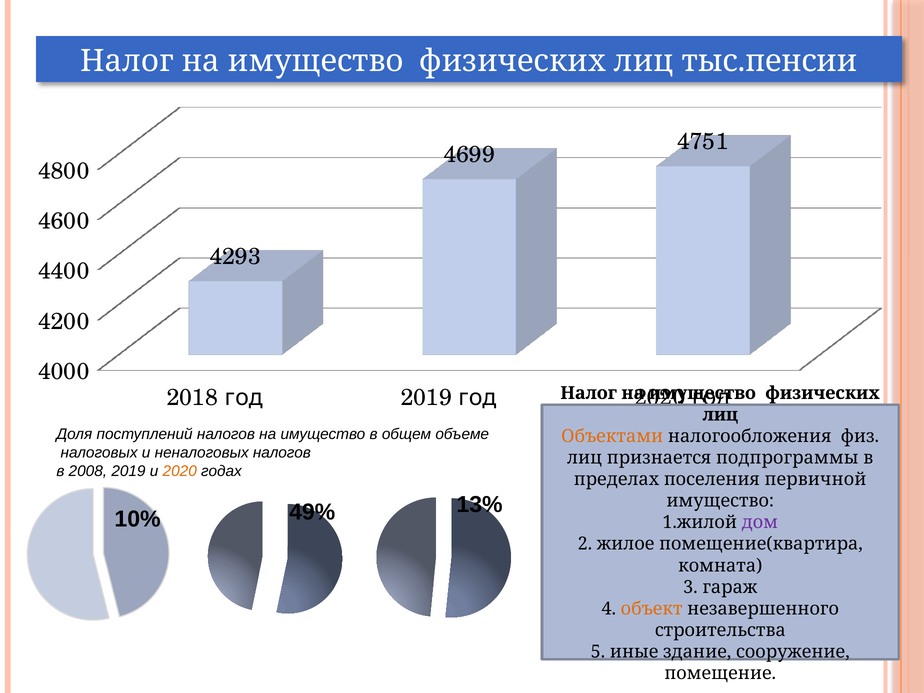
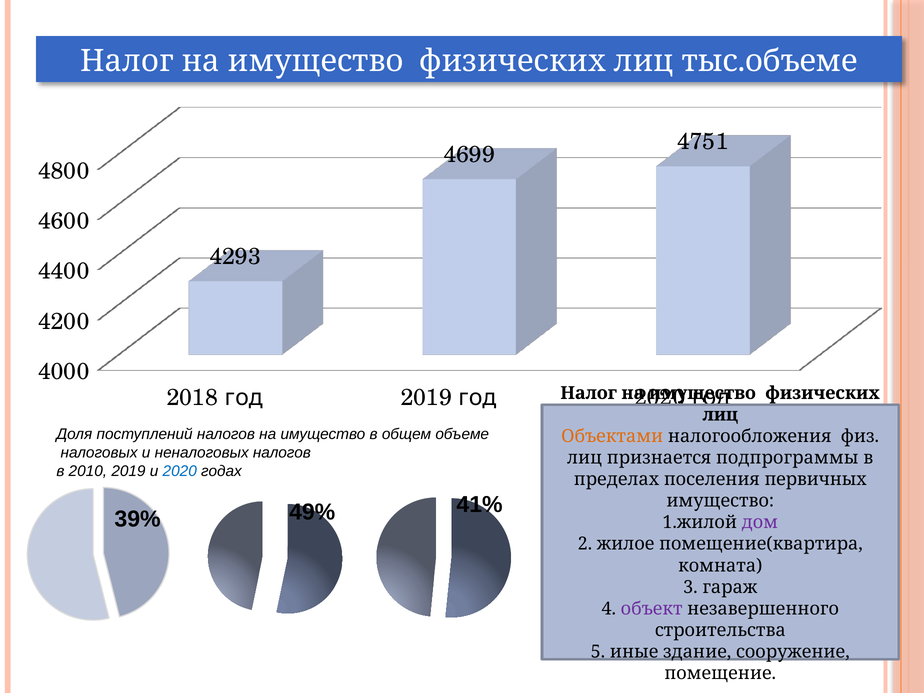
тыс.пенсии: тыс.пенсии -> тыс.объеме
2008: 2008 -> 2010
2020 at (180, 471) colour: orange -> blue
первичной: первичной -> первичных
10%: 10% -> 39%
13%: 13% -> 41%
объект colour: orange -> purple
